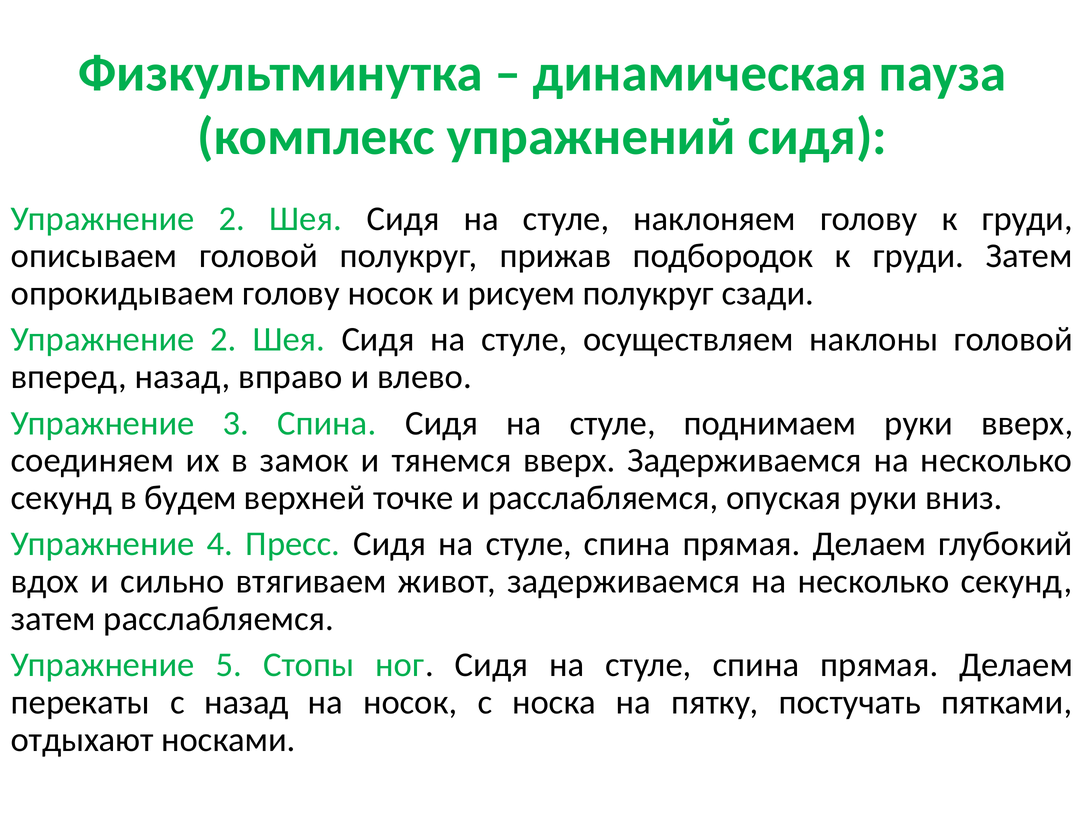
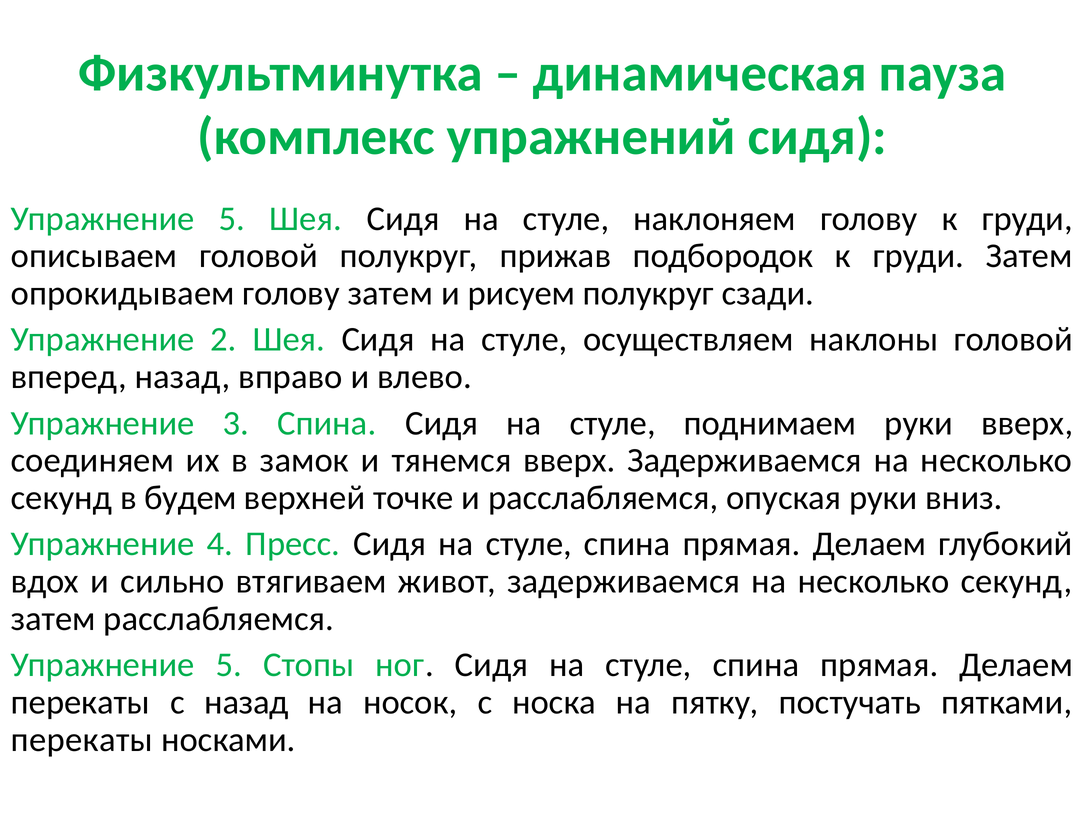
2 at (232, 219): 2 -> 5
голову носок: носок -> затем
отдыхают at (82, 740): отдыхают -> перекаты
